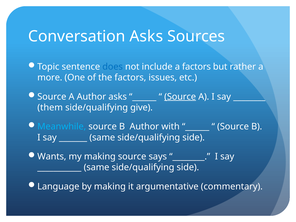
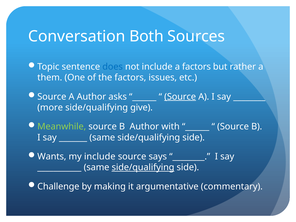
Conversation Asks: Asks -> Both
more: more -> them
them: them -> more
Meanwhile colour: light blue -> light green
my making: making -> include
side/qualifying at (143, 167) underline: none -> present
Language: Language -> Challenge
